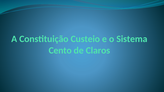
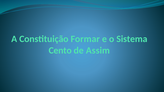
Custeio: Custeio -> Formar
Claros: Claros -> Assim
